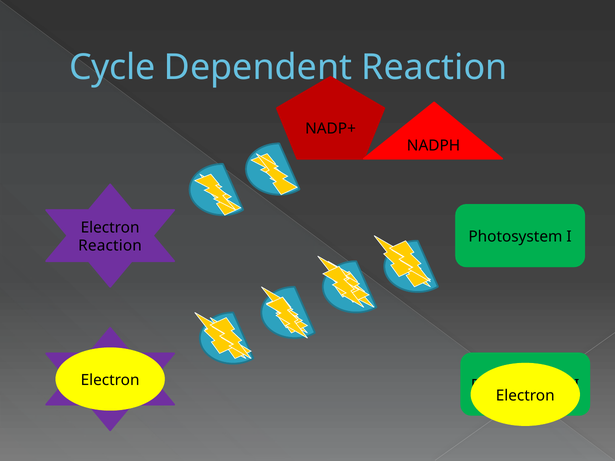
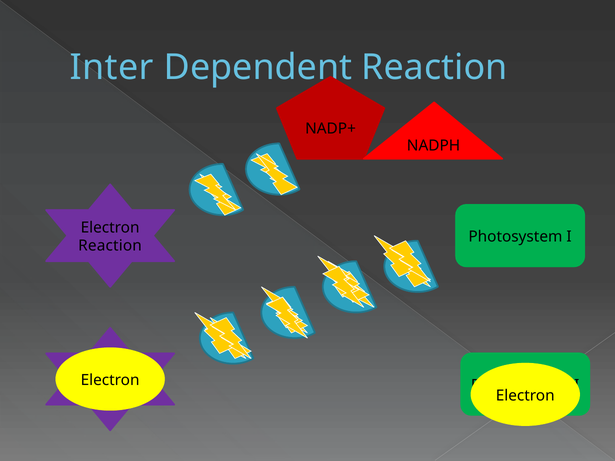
Cycle: Cycle -> Inter
